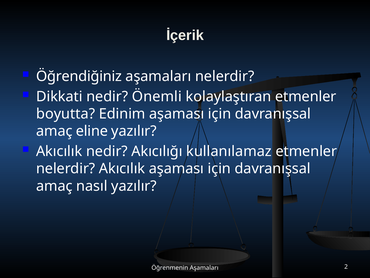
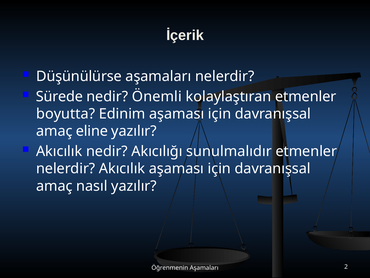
Öğrendiğiniz: Öğrendiğiniz -> Düşünülürse
Dikkati: Dikkati -> Sürede
kullanılamaz: kullanılamaz -> sunulmalıdır
